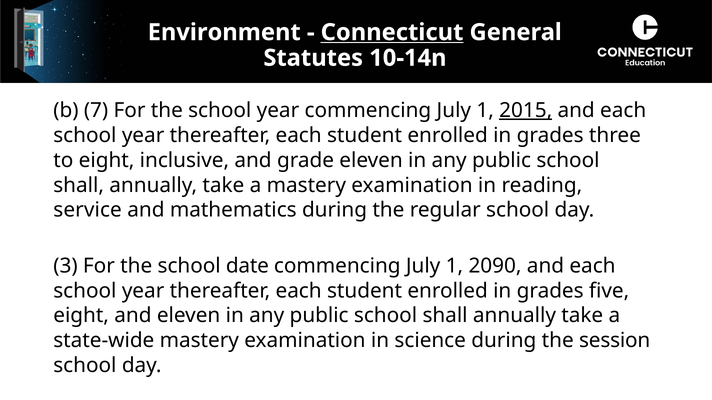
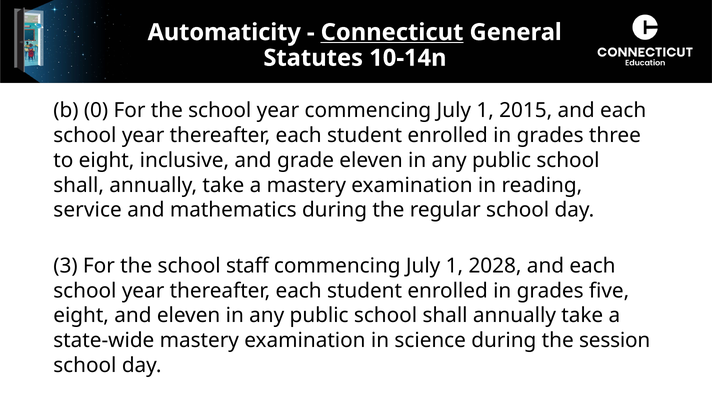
Environment: Environment -> Automaticity
7: 7 -> 0
2015 underline: present -> none
date: date -> staff
2090: 2090 -> 2028
